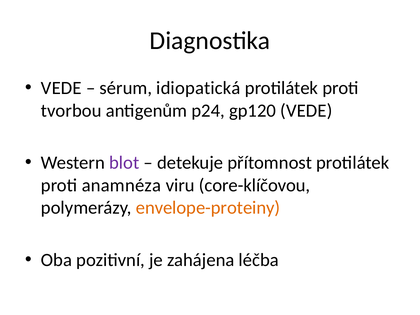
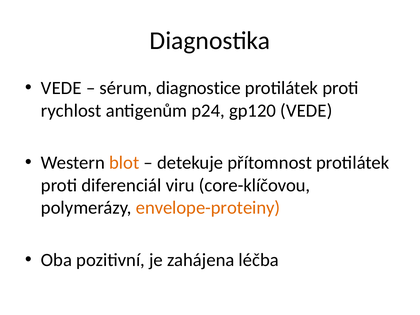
idiopatická: idiopatická -> diagnostice
tvorbou: tvorbou -> rychlost
blot colour: purple -> orange
anamnéza: anamnéza -> diferenciál
